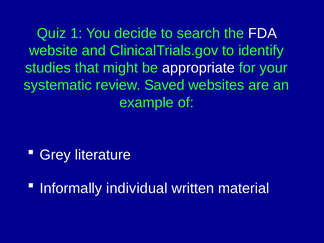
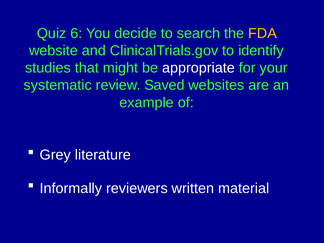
1: 1 -> 6
FDA colour: white -> yellow
individual: individual -> reviewers
